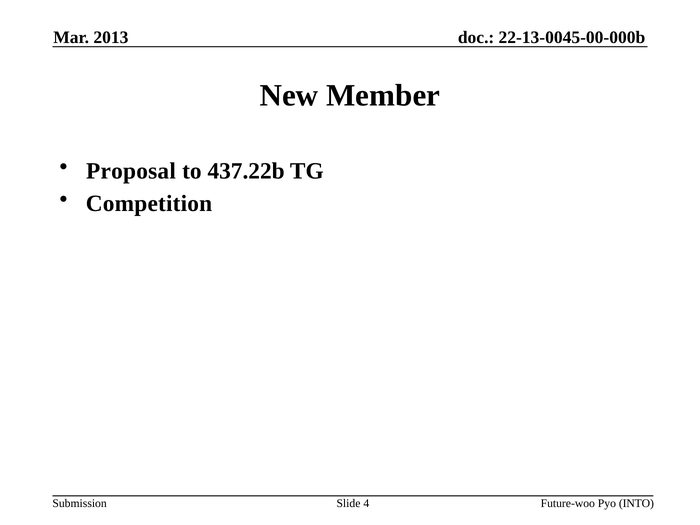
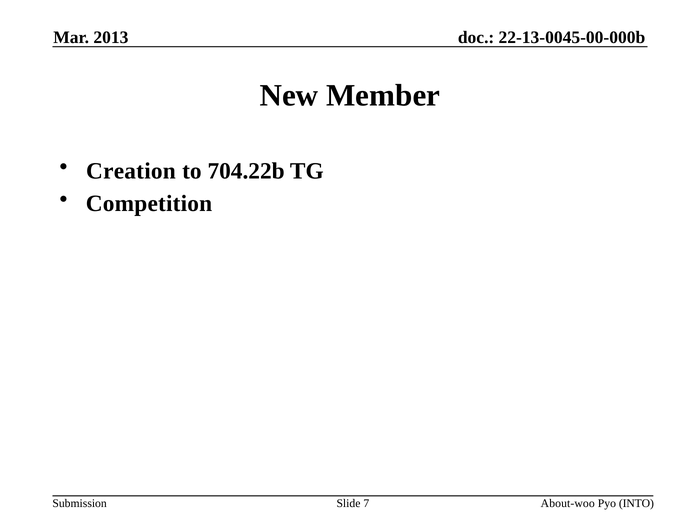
Proposal: Proposal -> Creation
437.22b: 437.22b -> 704.22b
4: 4 -> 7
Future-woo: Future-woo -> About-woo
